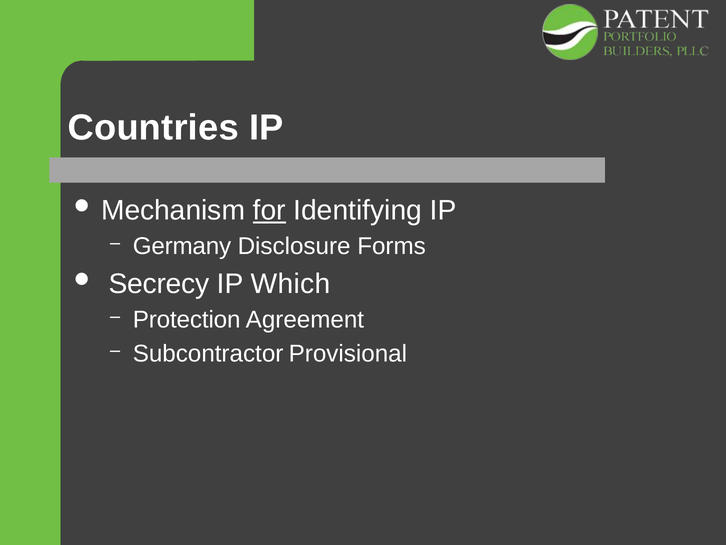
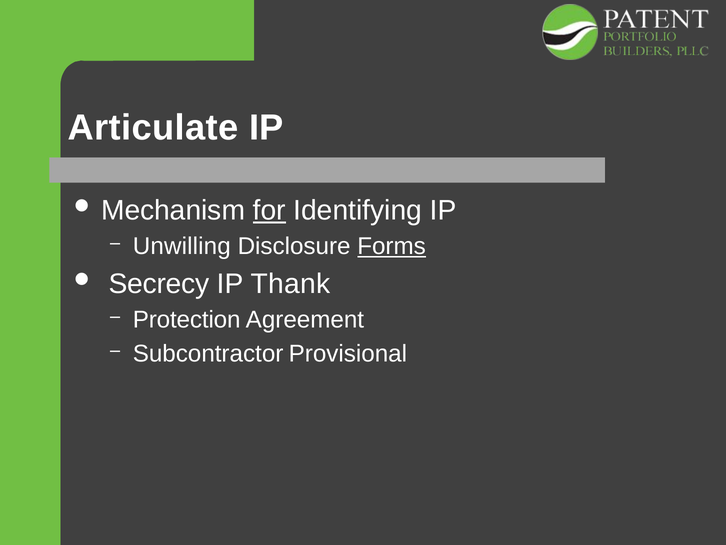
Countries: Countries -> Articulate
Germany: Germany -> Unwilling
Forms underline: none -> present
Which: Which -> Thank
